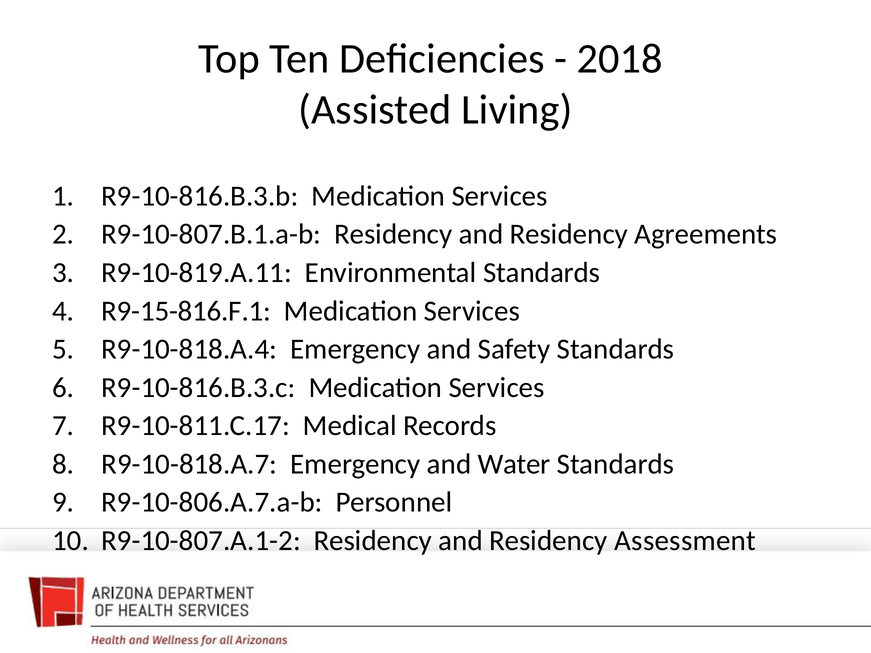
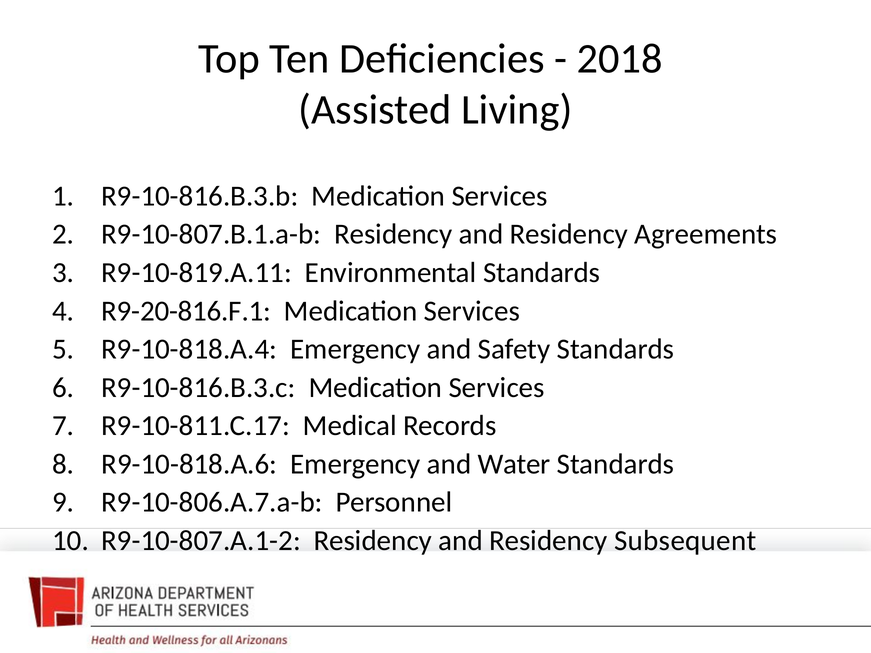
R9-15-816.F.1: R9-15-816.F.1 -> R9-20-816.F.1
R9-10-818.A.7: R9-10-818.A.7 -> R9-10-818.A.6
Assessment: Assessment -> Subsequent
